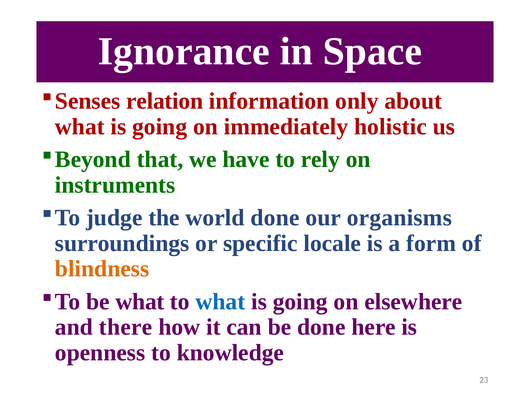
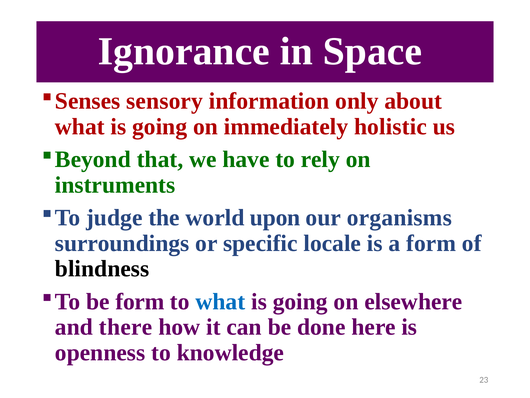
relation: relation -> sensory
world done: done -> upon
blindness colour: orange -> black
be what: what -> form
